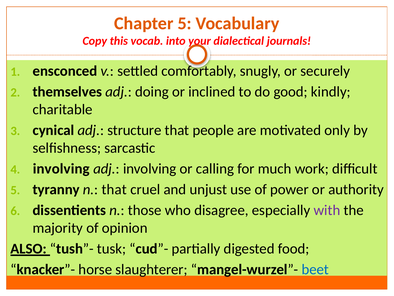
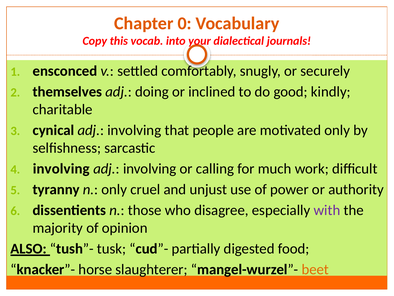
Chapter 5: 5 -> 0
cynical adj structure: structure -> involving
n that: that -> only
beet colour: blue -> orange
